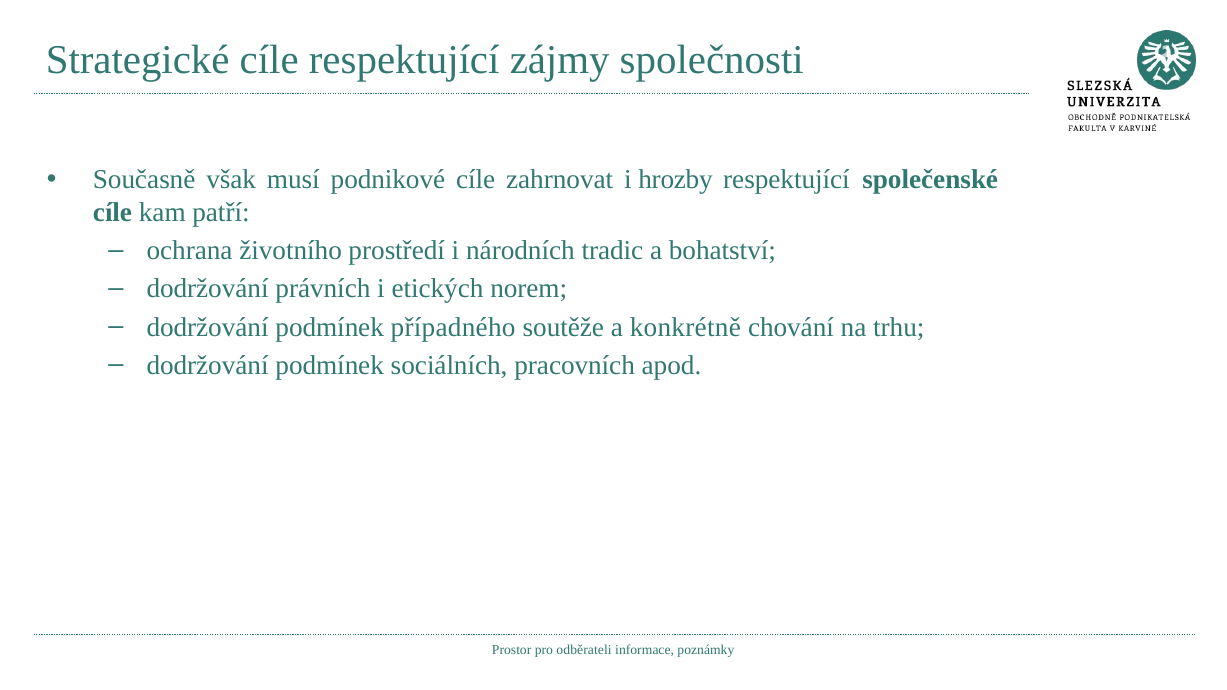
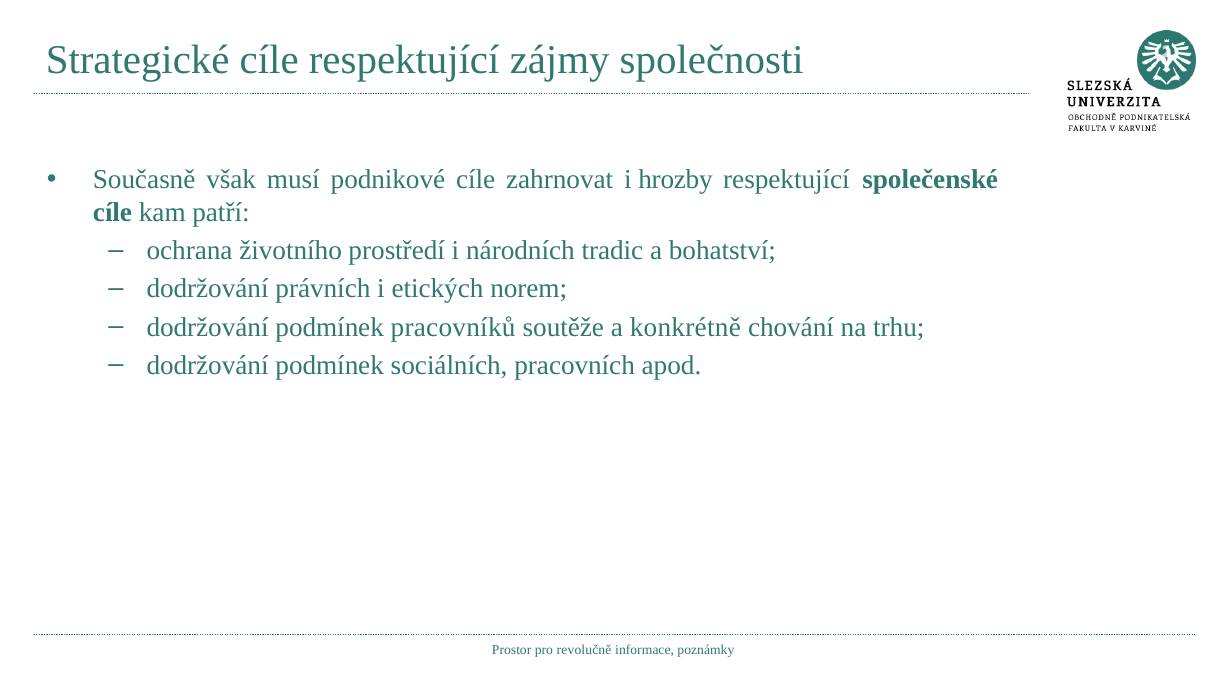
případného: případného -> pracovníků
odběrateli: odběrateli -> revolučně
